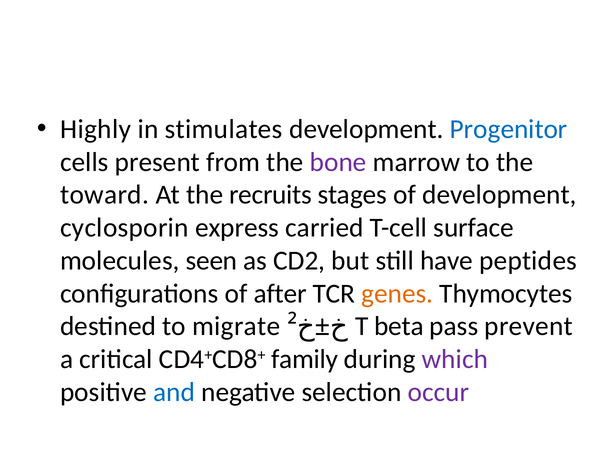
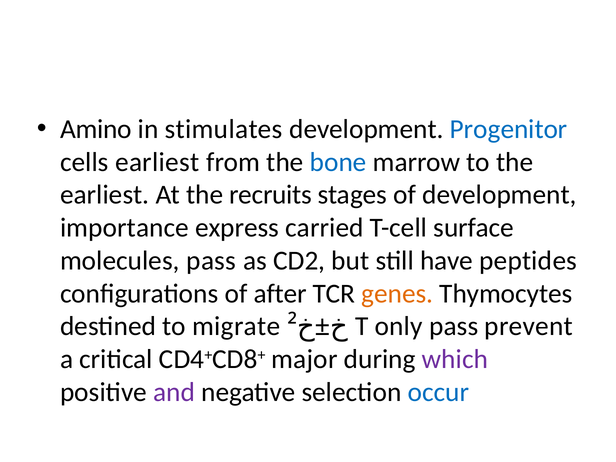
Highly: Highly -> Amino
cells present: present -> earliest
bone colour: purple -> blue
toward at (105, 195): toward -> earliest
cyclosporin: cyclosporin -> importance
molecules seen: seen -> pass
beta: beta -> only
family: family -> major
and colour: blue -> purple
occur colour: purple -> blue
